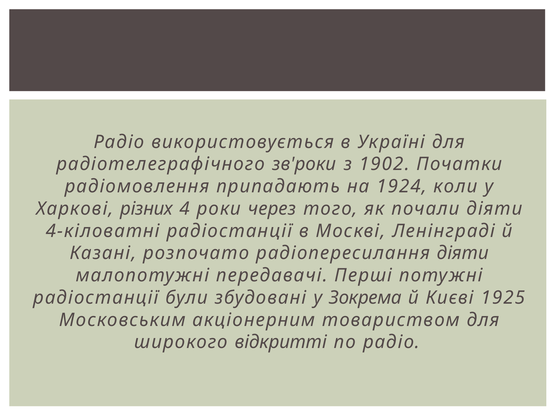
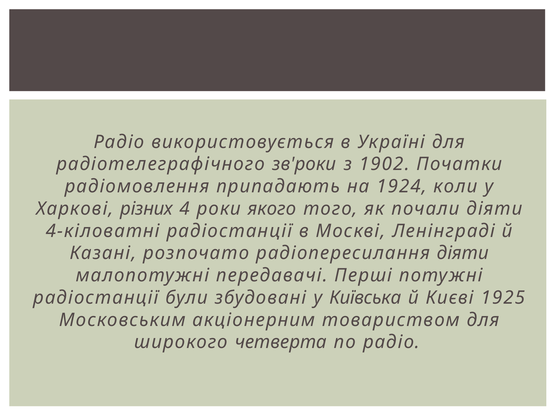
через: через -> якого
Зокрема: Зокрема -> Київська
відкритті: відкритті -> четверта
